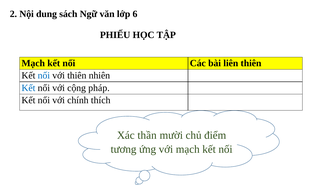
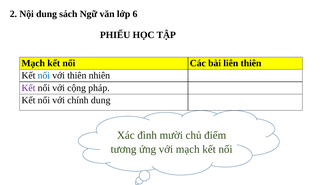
Kết at (28, 88) colour: blue -> purple
chính thích: thích -> dung
thần: thần -> đình
